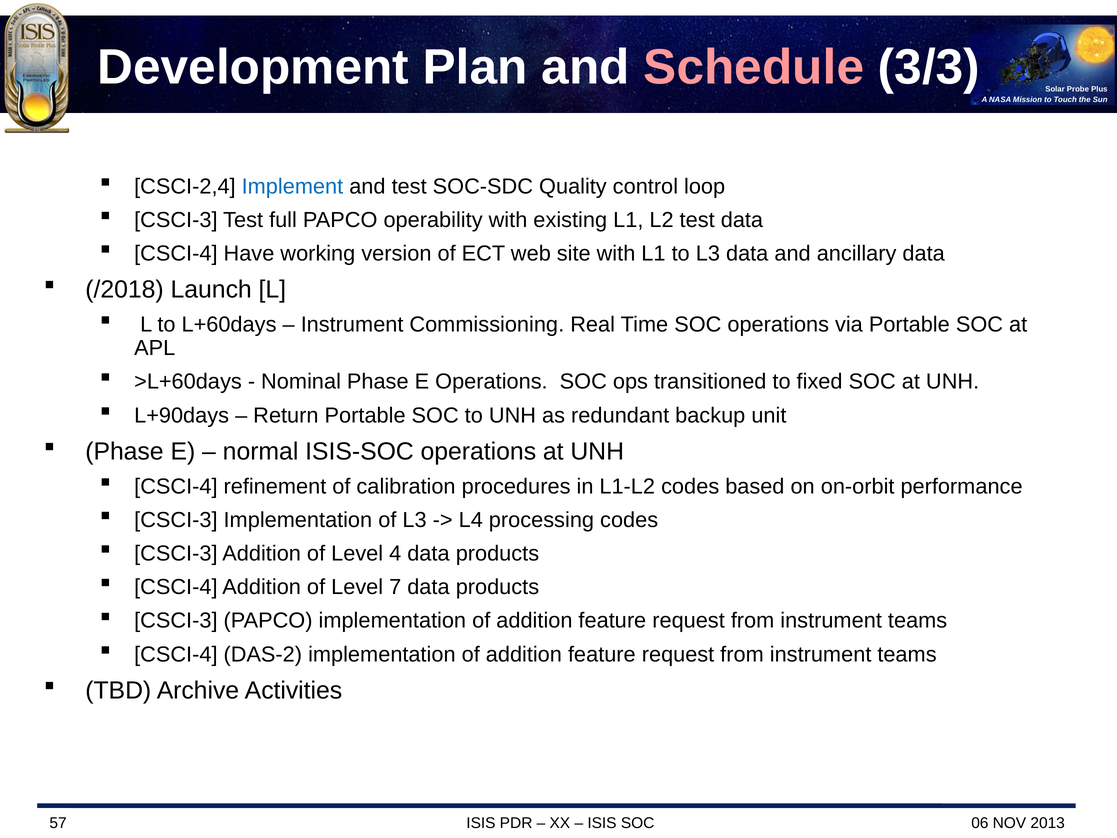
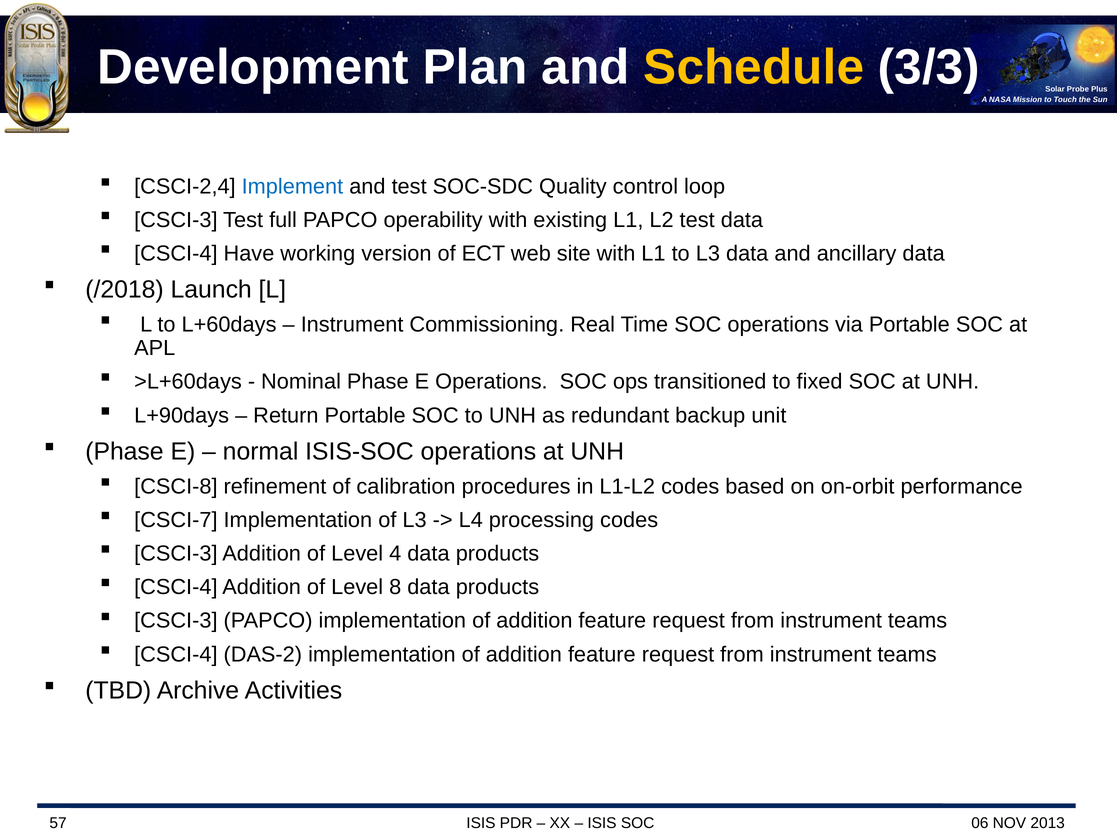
Schedule colour: pink -> yellow
CSCI-4 at (176, 486): CSCI-4 -> CSCI-8
CSCI-3 at (176, 520): CSCI-3 -> CSCI-7
7: 7 -> 8
